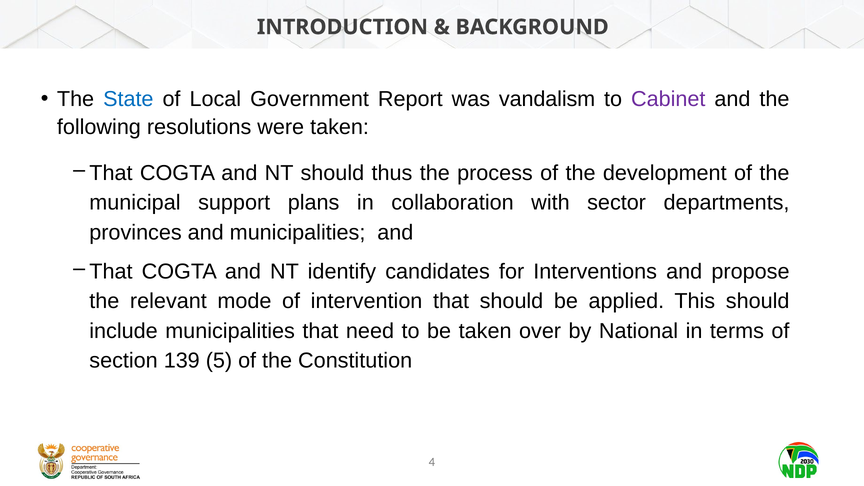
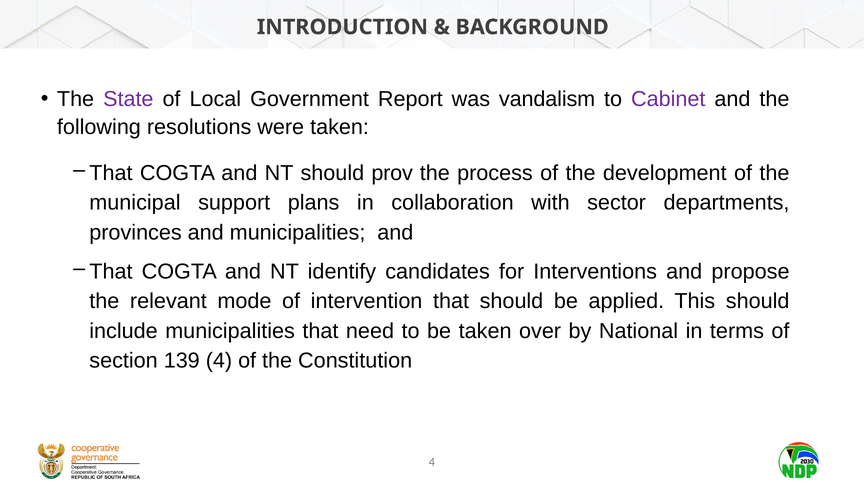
State colour: blue -> purple
thus: thus -> prov
139 5: 5 -> 4
